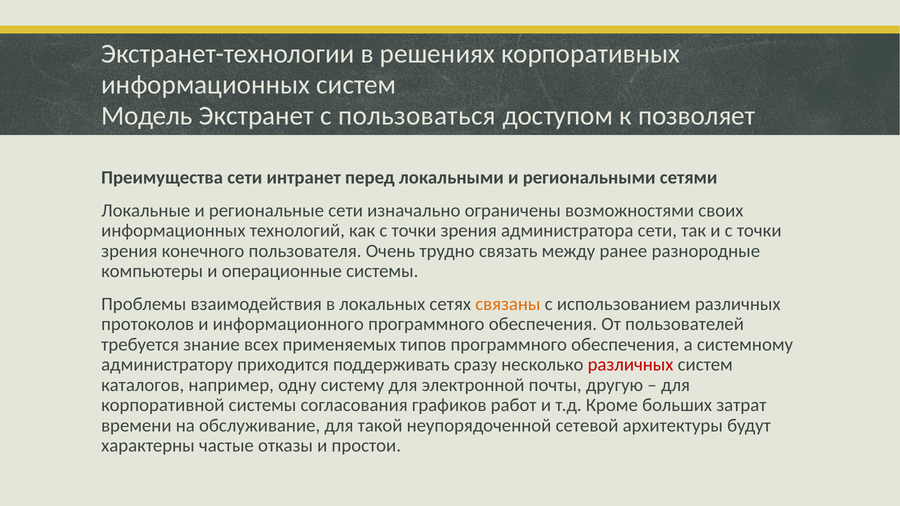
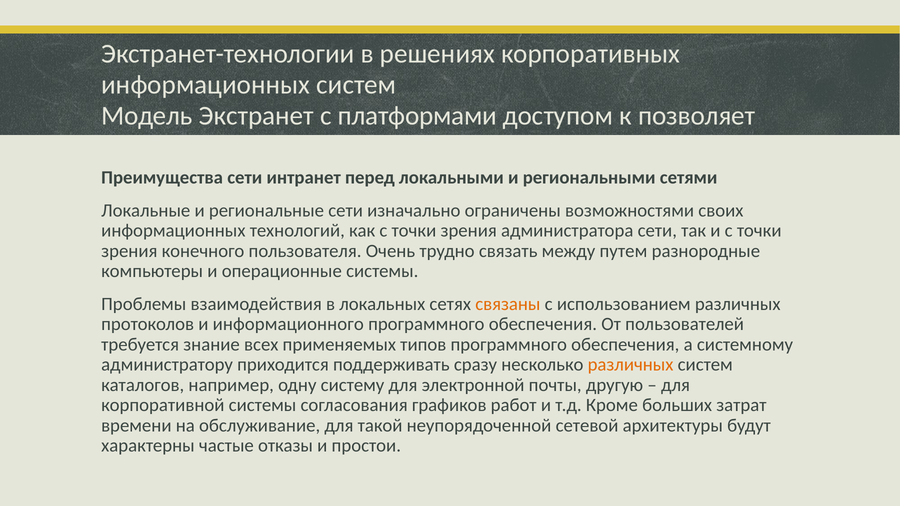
пользоваться: пользоваться -> платформами
ранее: ранее -> путем
различных at (631, 365) colour: red -> orange
